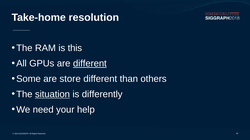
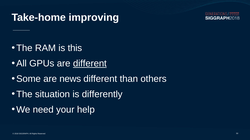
resolution: resolution -> improving
store: store -> news
situation underline: present -> none
